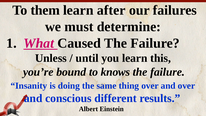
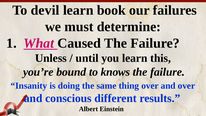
them: them -> devil
after: after -> book
